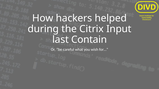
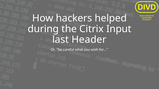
Contain: Contain -> Header
